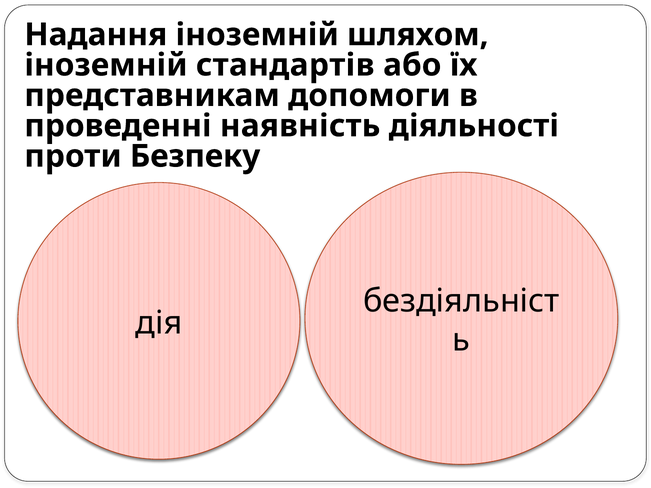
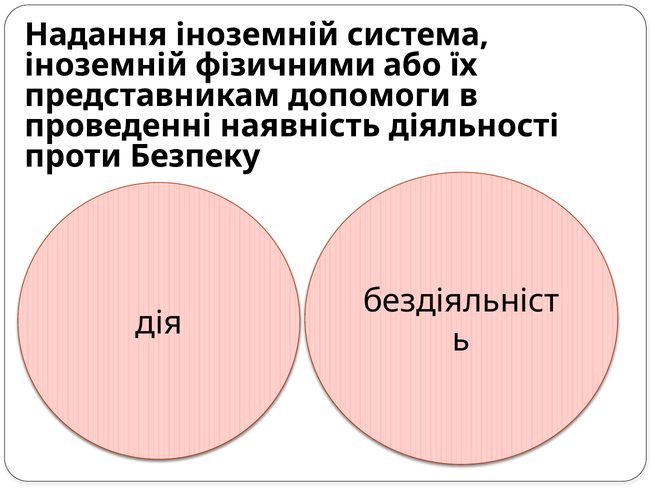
шляхом: шляхом -> система
стандартів: стандартів -> фізичними
